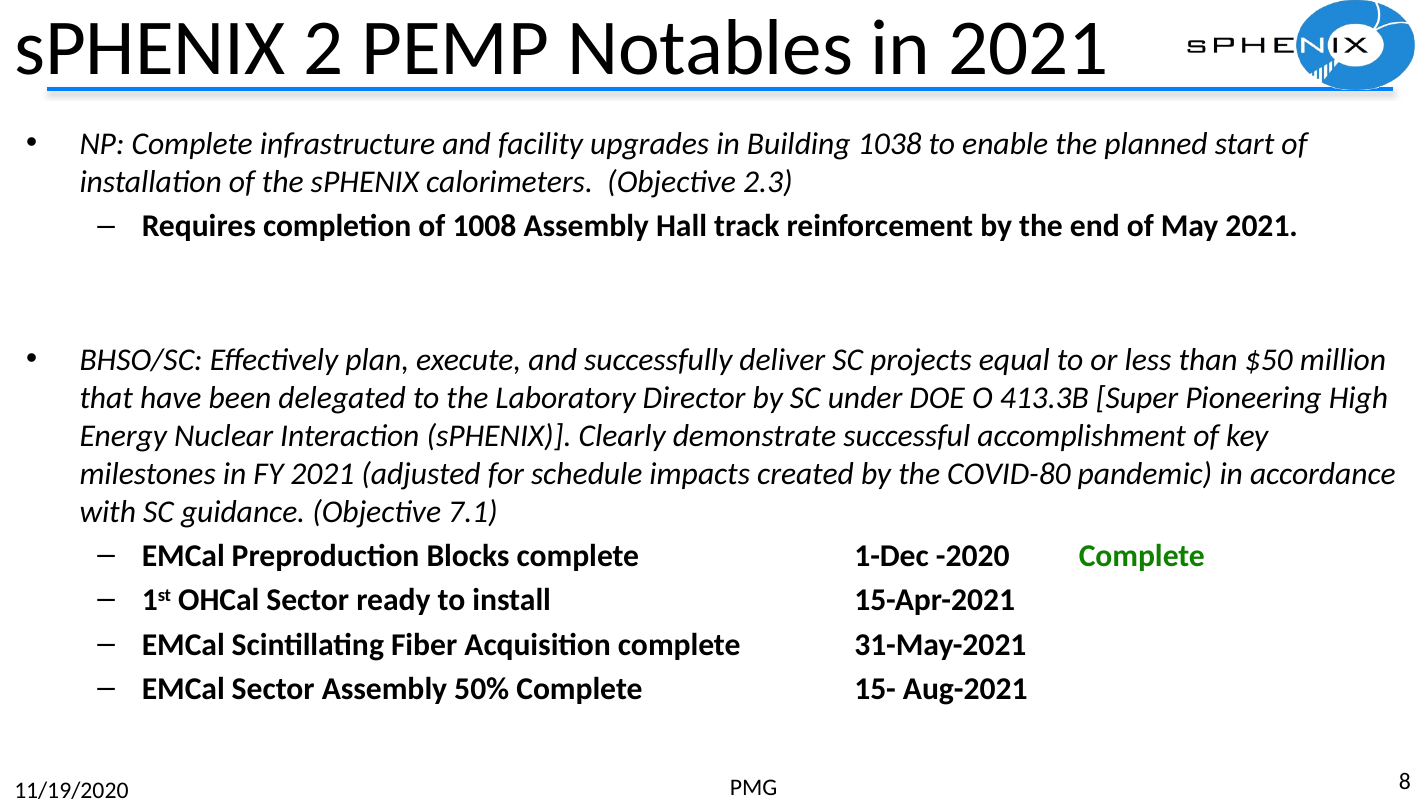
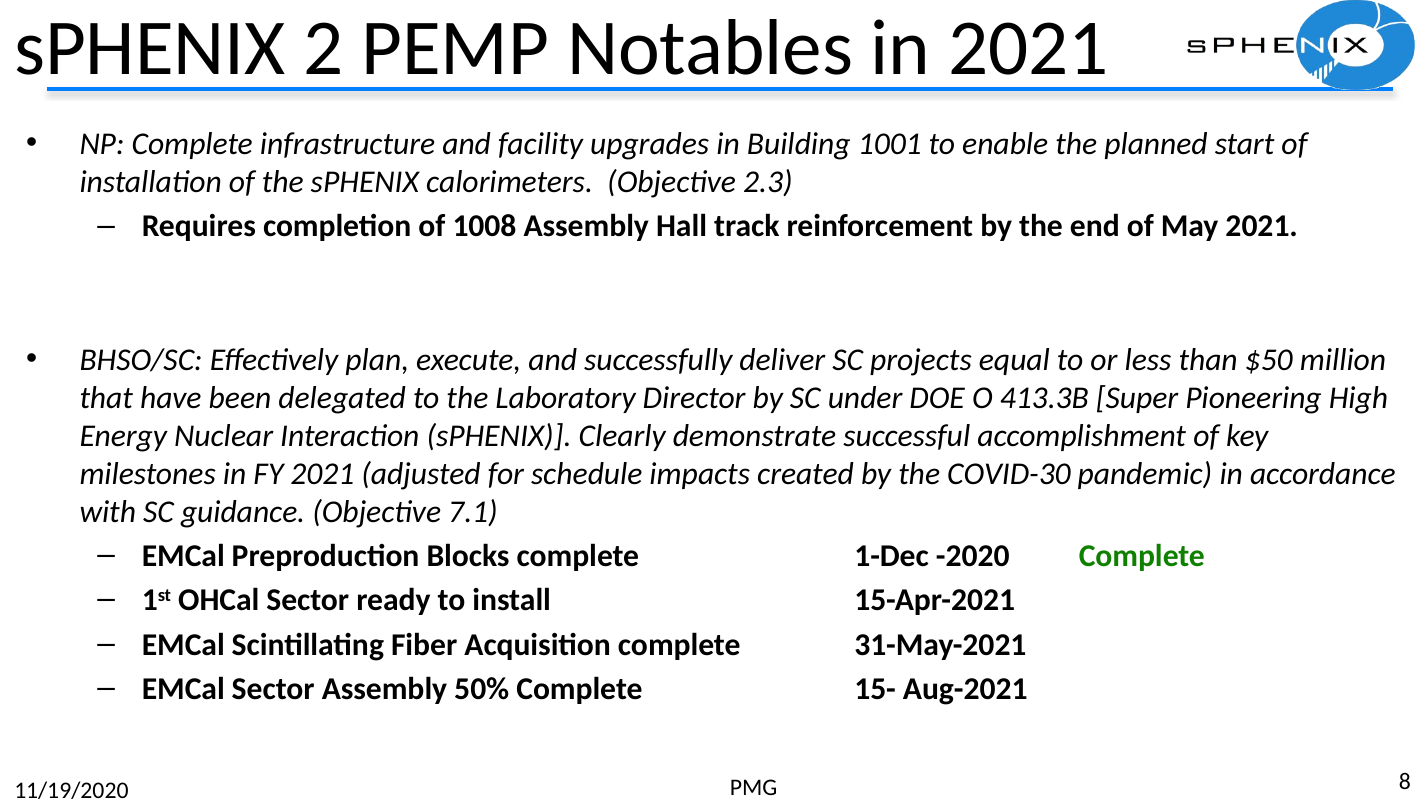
1038: 1038 -> 1001
COVID-80: COVID-80 -> COVID-30
